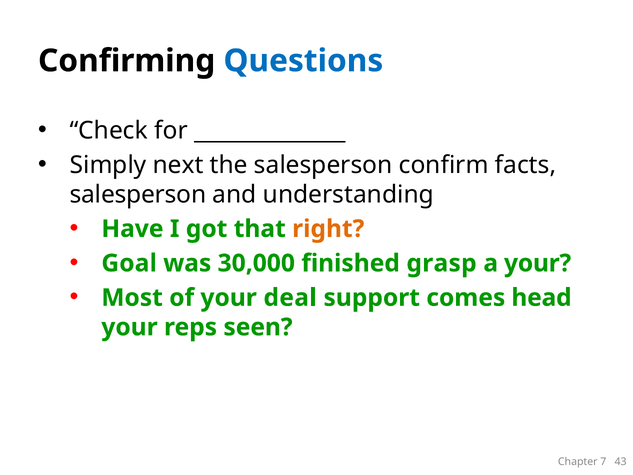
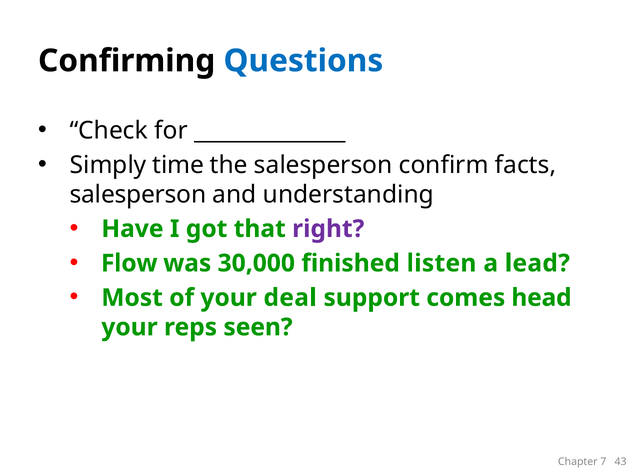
next: next -> time
right colour: orange -> purple
Goal: Goal -> Flow
grasp: grasp -> listen
a your: your -> lead
